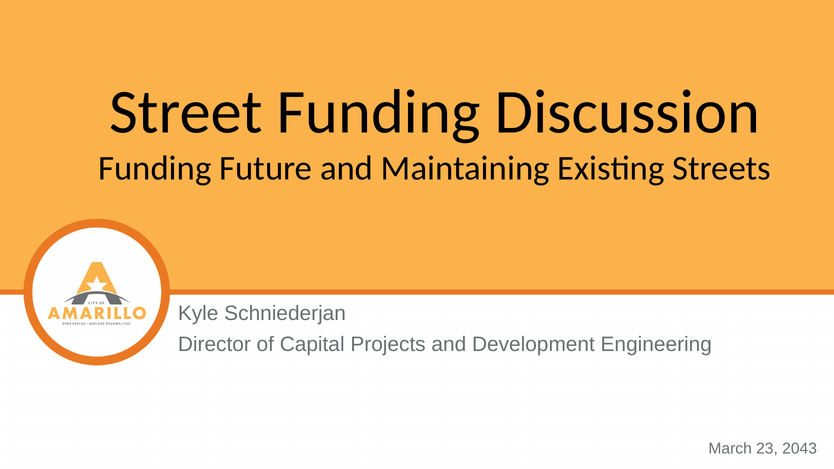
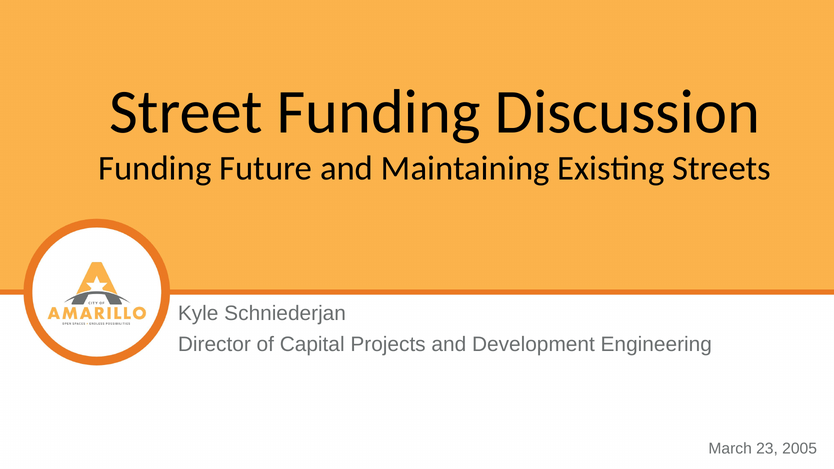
2043: 2043 -> 2005
